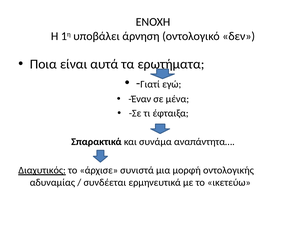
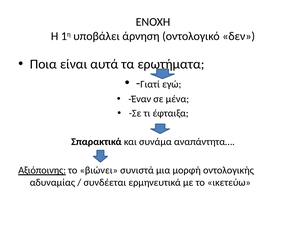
Διαχυτικός: Διαχυτικός -> Αξιόποινης
άρχισε: άρχισε -> βιώνει
